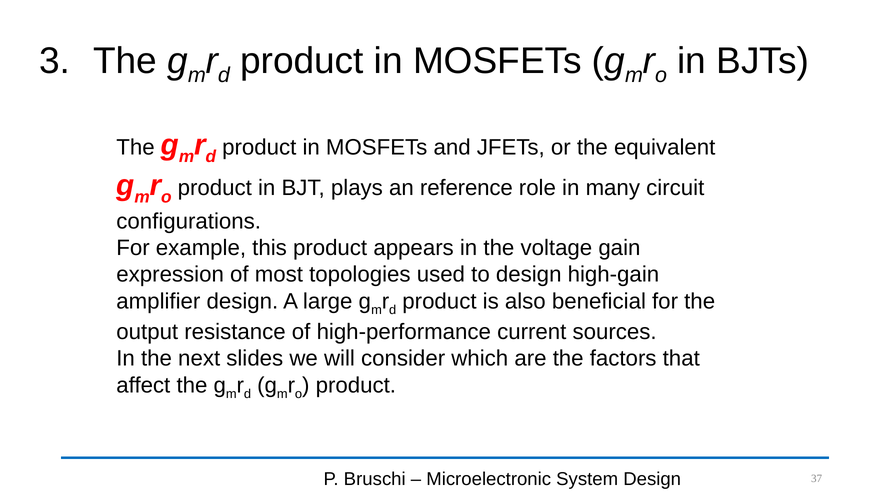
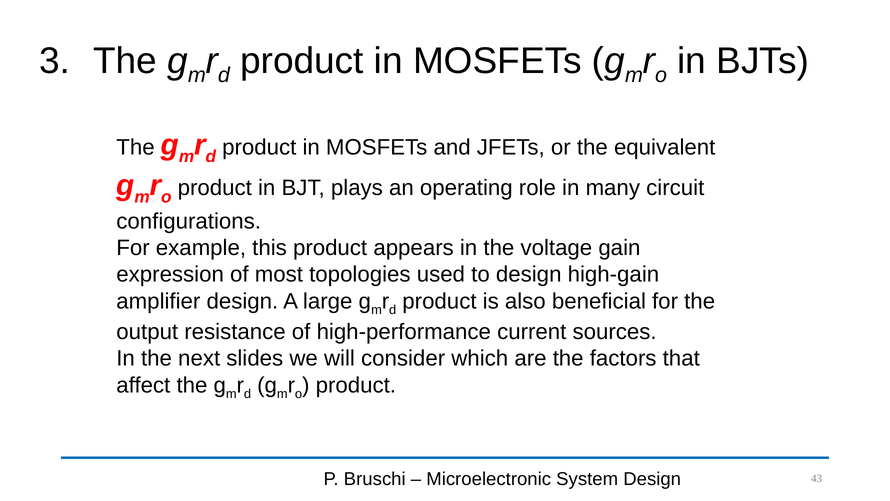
reference: reference -> operating
37: 37 -> 43
